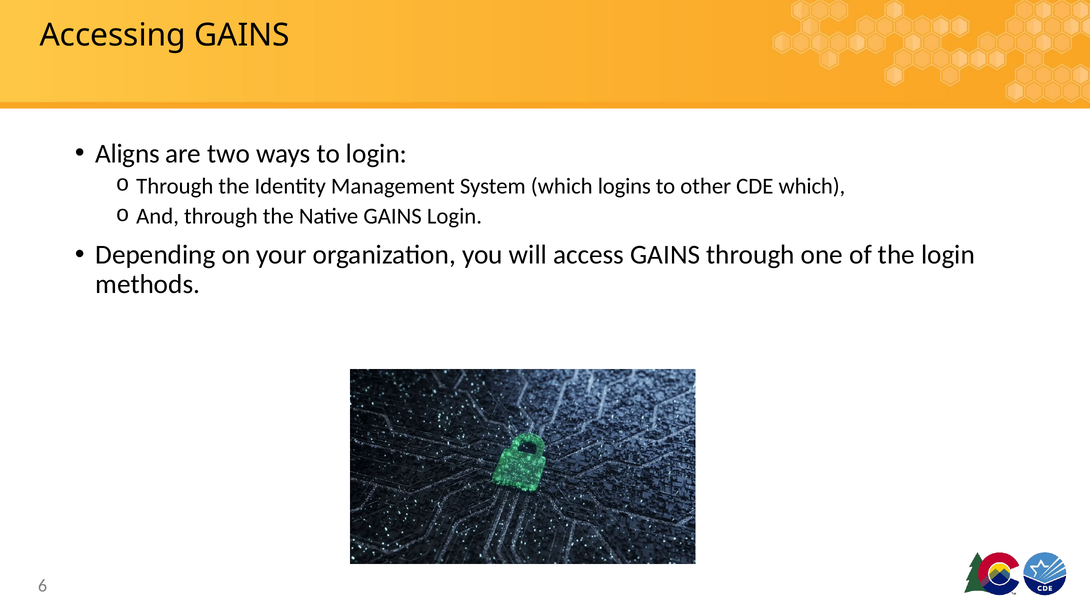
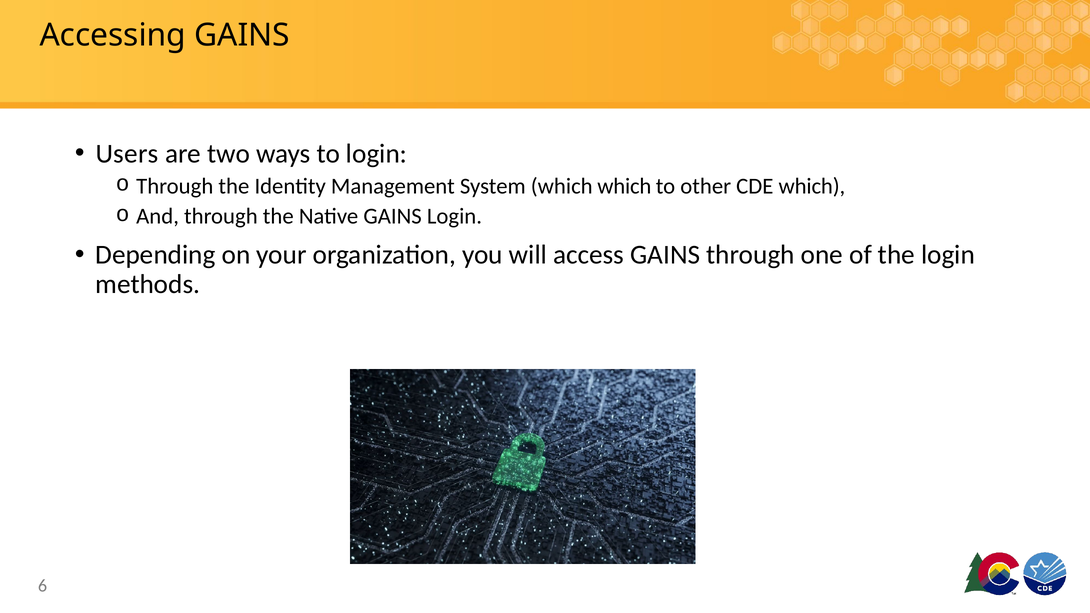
Aligns: Aligns -> Users
which logins: logins -> which
